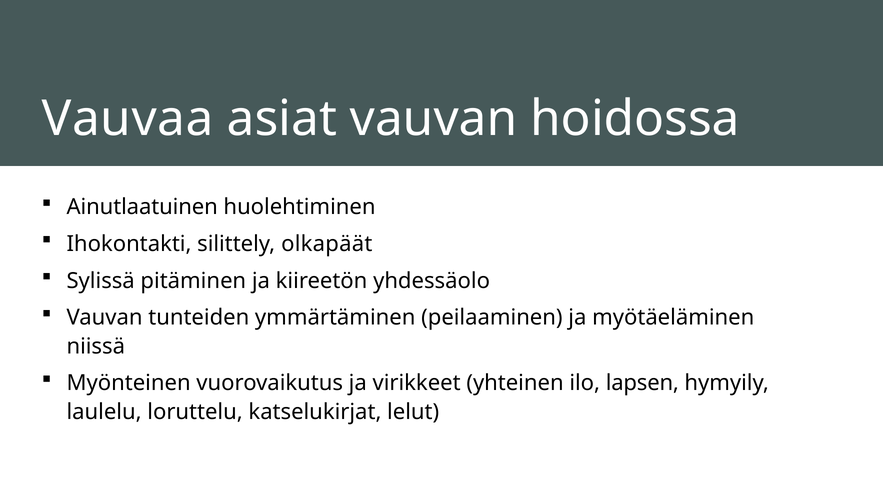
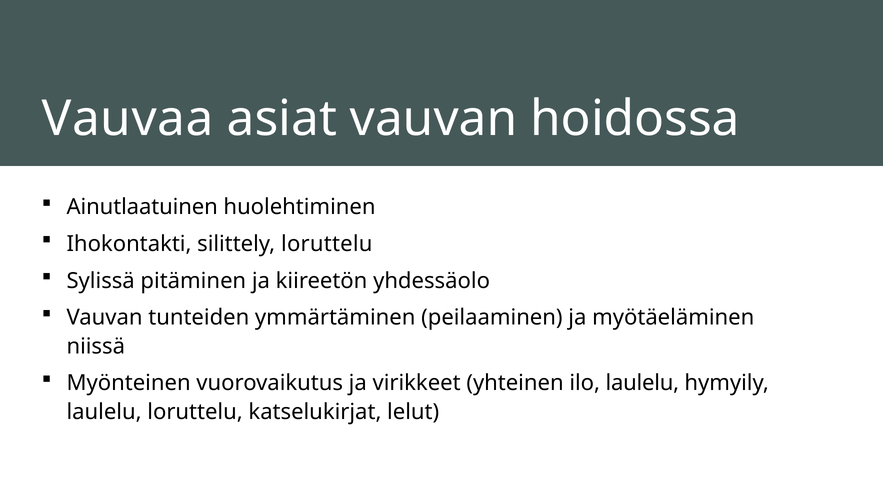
silittely olkapäät: olkapäät -> loruttelu
ilo lapsen: lapsen -> laulelu
